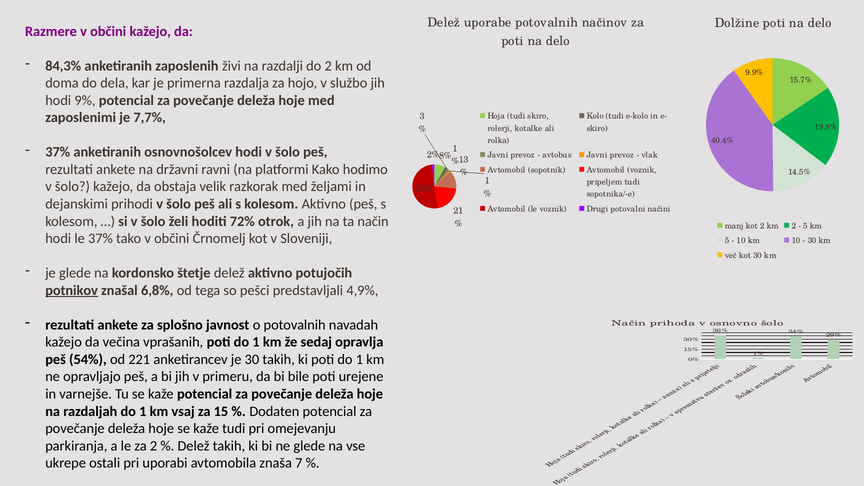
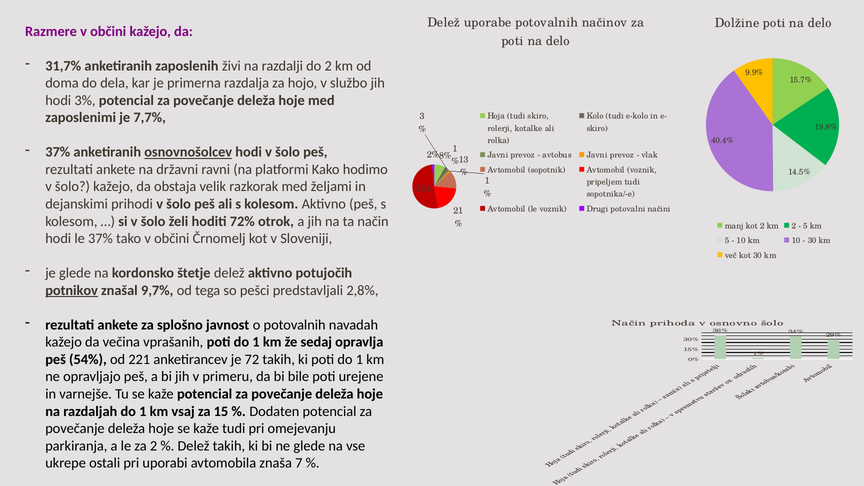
84,3%: 84,3% -> 31,7%
9%: 9% -> 3%
osnovnošolcev underline: none -> present
6,8%: 6,8% -> 9,7%
4,9%: 4,9% -> 2,8%
je 30: 30 -> 72
